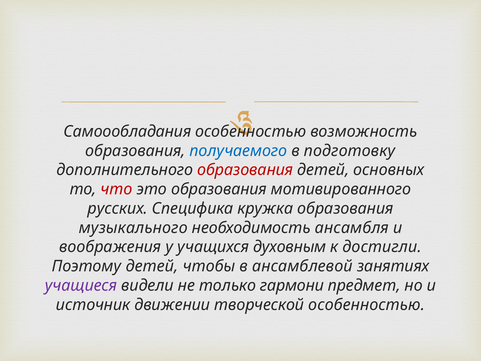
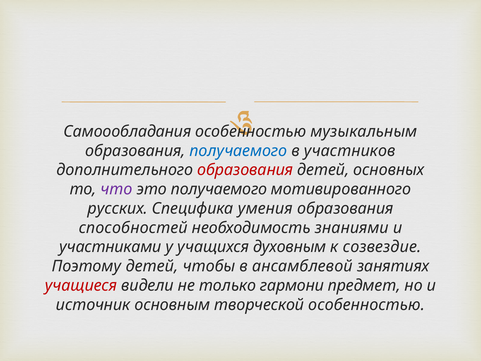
возможность: возможность -> музыкальным
подготовку: подготовку -> участников
что colour: red -> purple
это образования: образования -> получаемого
кружка: кружка -> умения
музыкального: музыкального -> способностей
ансамбля: ансамбля -> знаниями
воображения: воображения -> участниками
достигли: достигли -> созвездие
учащиеся colour: purple -> red
движении: движении -> основным
